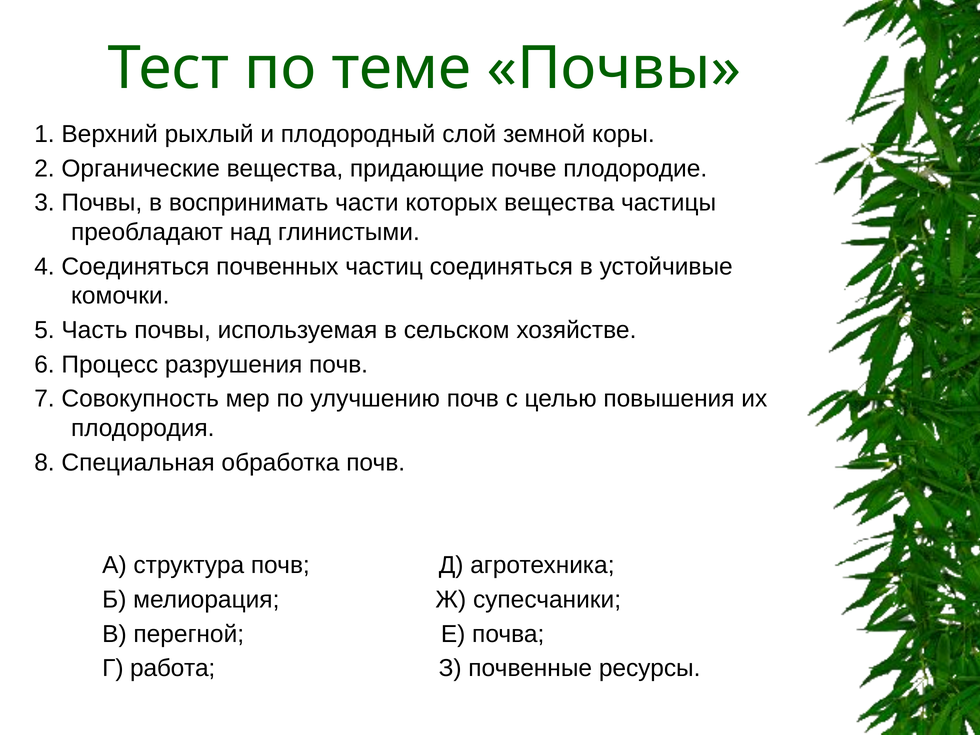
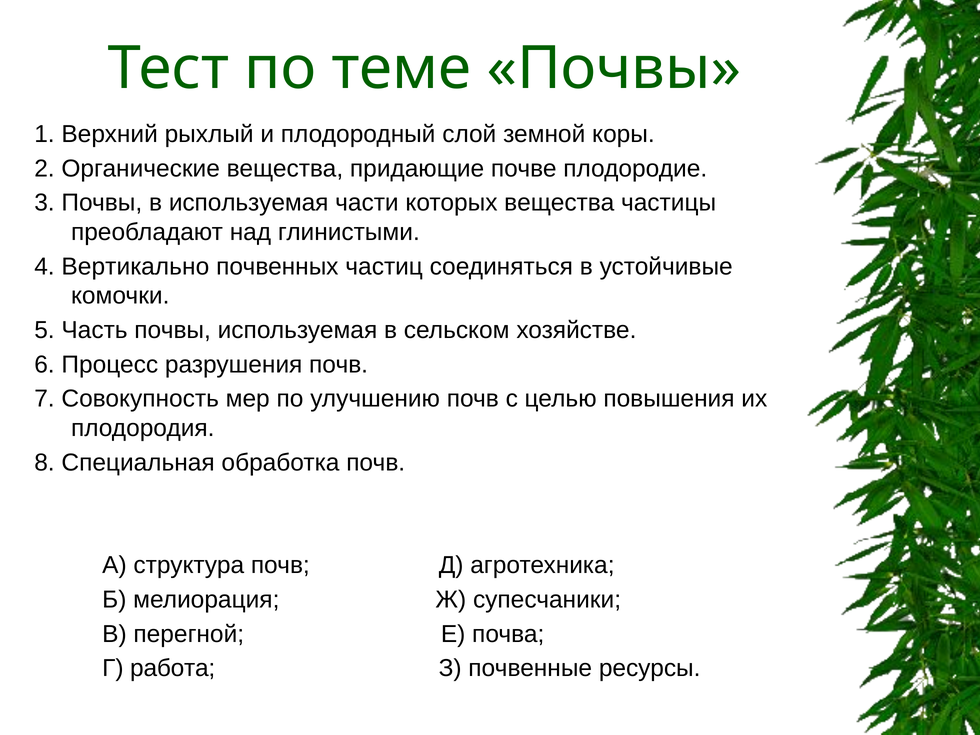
в воспринимать: воспринимать -> используемая
4 Соединяться: Соединяться -> Вертикально
